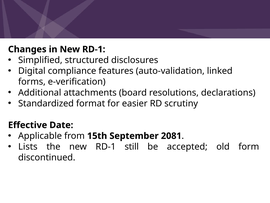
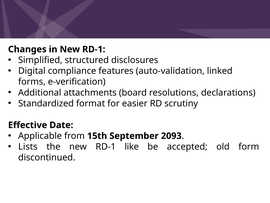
2081: 2081 -> 2093
still: still -> like
